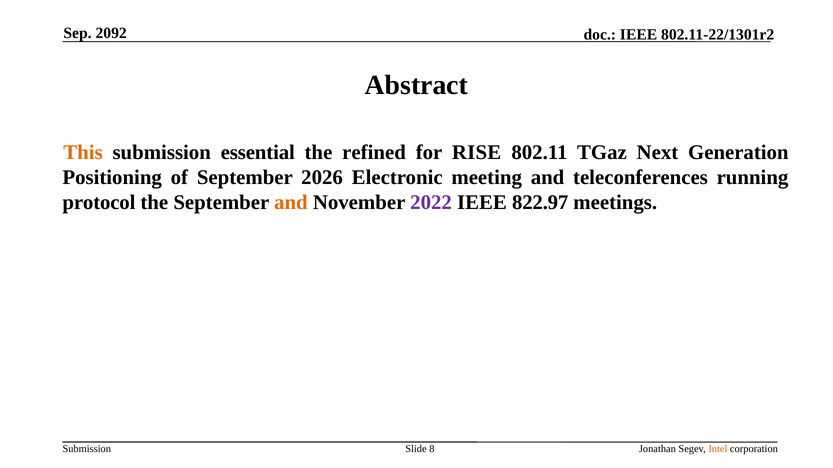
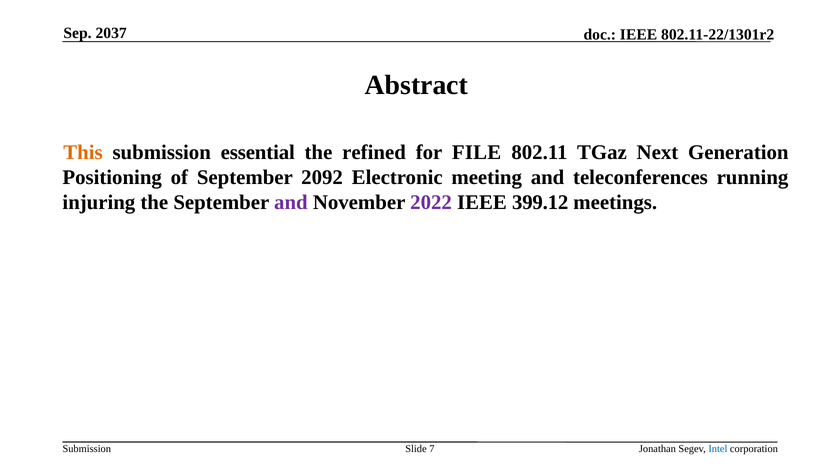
2092: 2092 -> 2037
RISE: RISE -> FILE
2026: 2026 -> 2092
protocol: protocol -> injuring
and at (291, 202) colour: orange -> purple
822.97: 822.97 -> 399.12
8: 8 -> 7
Intel colour: orange -> blue
